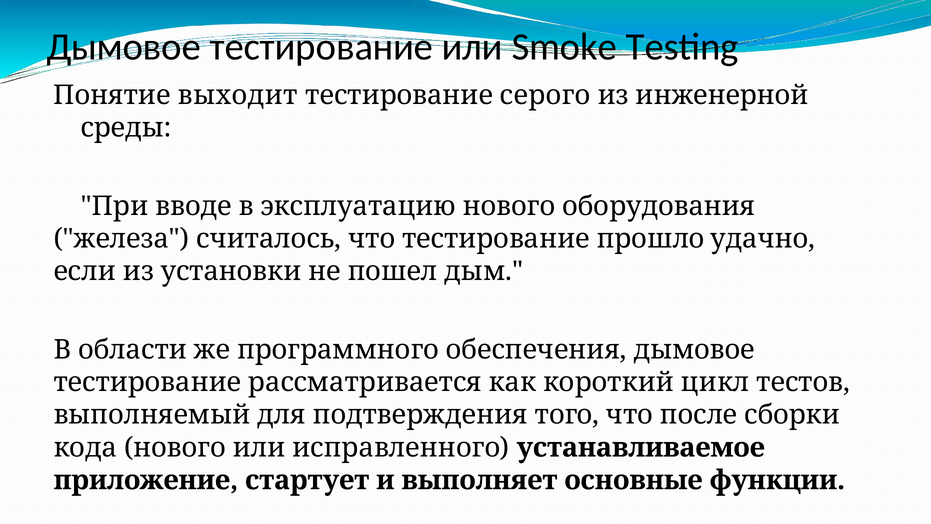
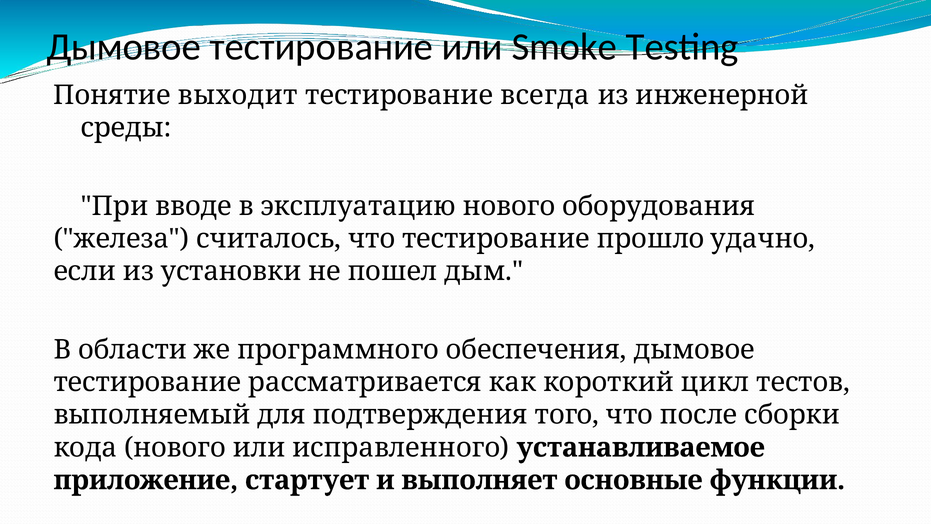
серого: серого -> всегда
